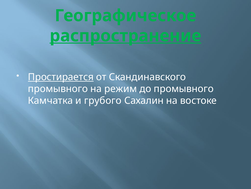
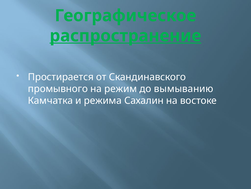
Простирается underline: present -> none
до промывного: промывного -> вымыванию
грубого: грубого -> режима
